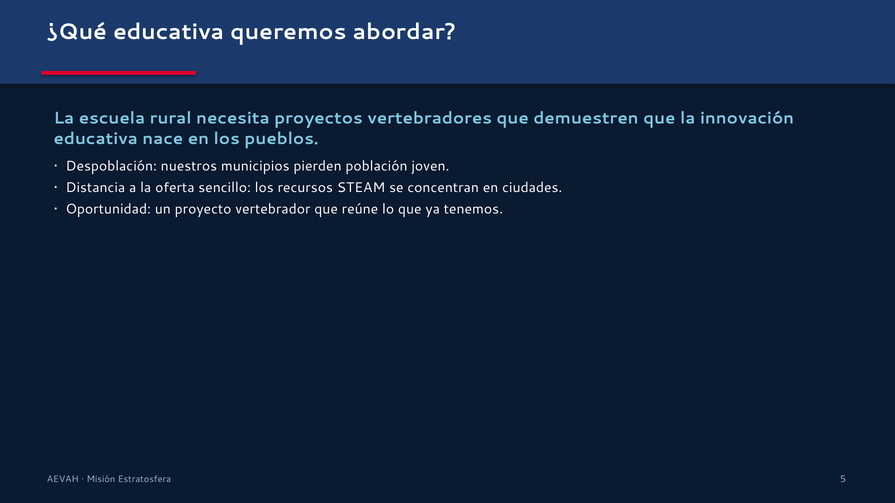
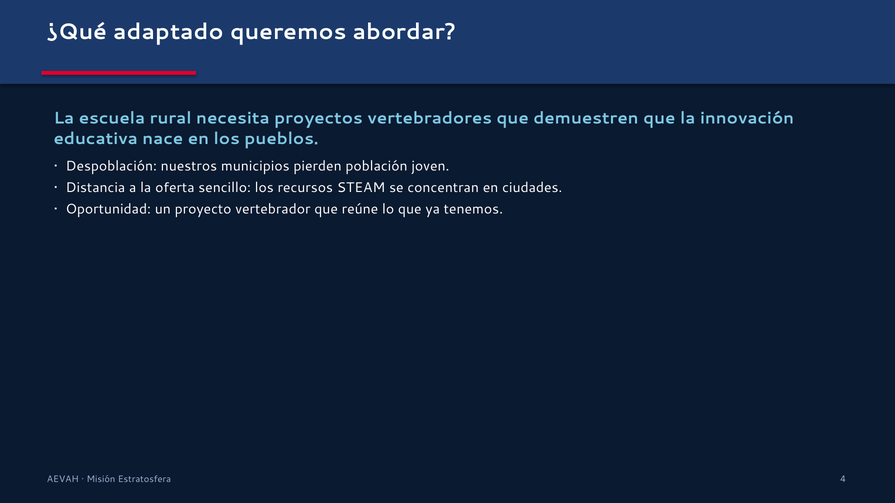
¿Qué educativa: educativa -> adaptado
5: 5 -> 4
